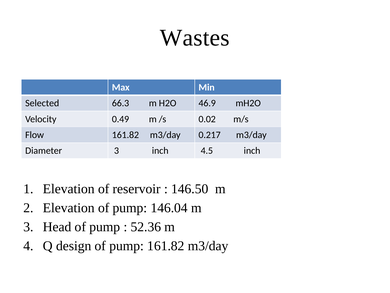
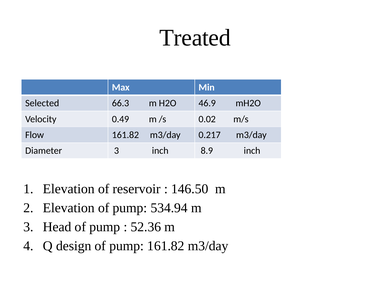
Wastes: Wastes -> Treated
4.5: 4.5 -> 8.9
146.04: 146.04 -> 534.94
